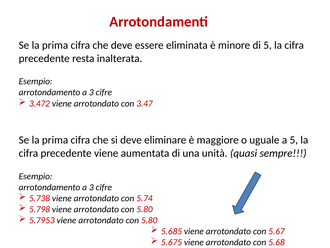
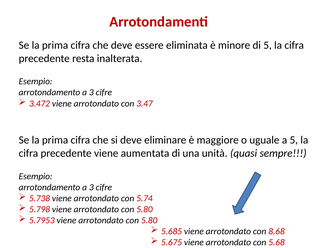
5.67: 5.67 -> 8.68
